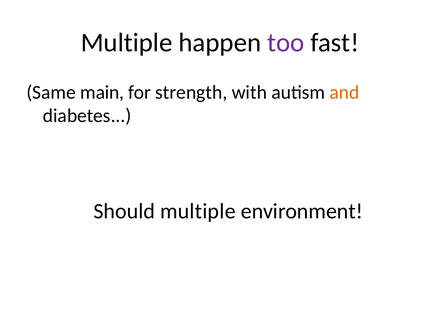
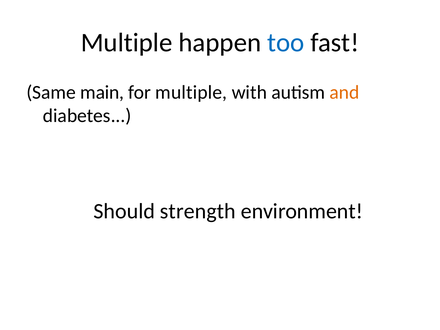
too colour: purple -> blue
for strength: strength -> multiple
Should multiple: multiple -> strength
